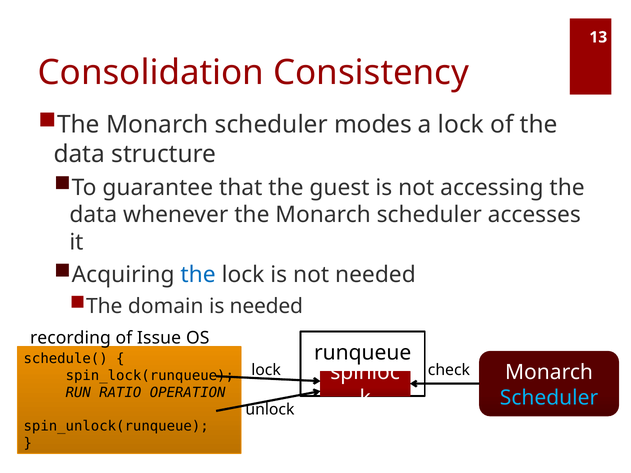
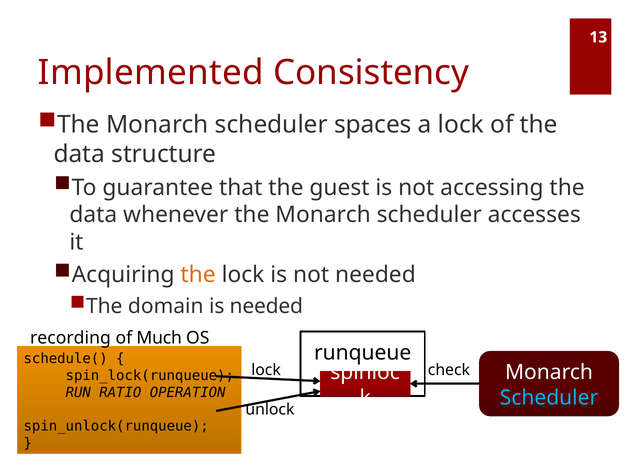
Consolidation: Consolidation -> Implemented
modes: modes -> spaces
the at (198, 275) colour: blue -> orange
Issue: Issue -> Much
